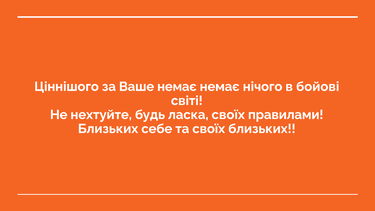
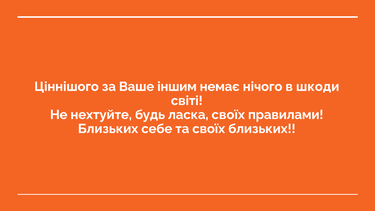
Ваше немає: немає -> іншим
бойові: бойові -> шкоди
